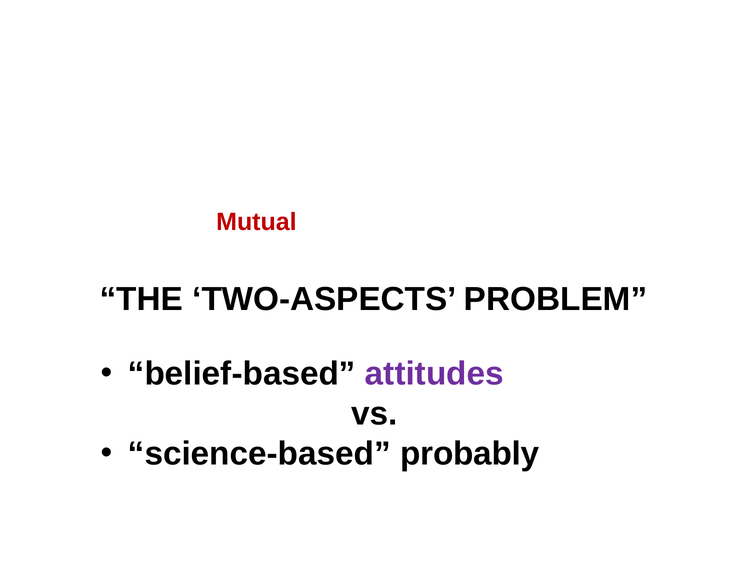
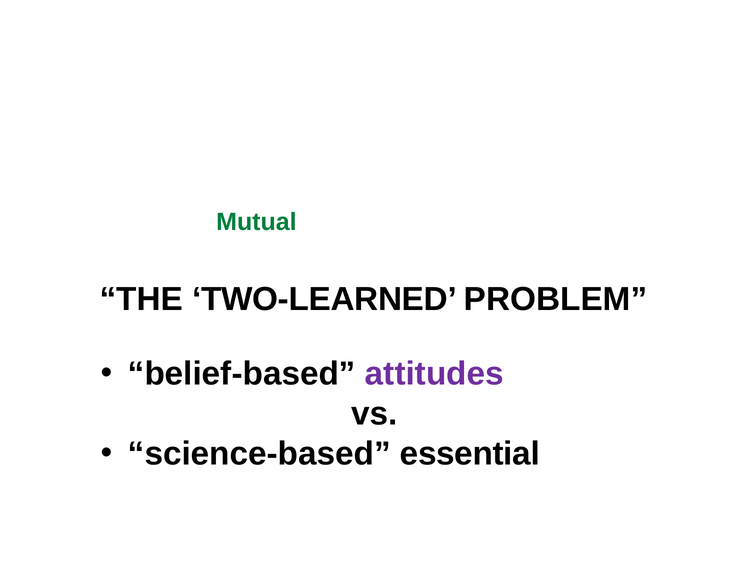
Mutual colour: red -> green
TWO-ASPECTS: TWO-ASPECTS -> TWO-LEARNED
probably: probably -> essential
